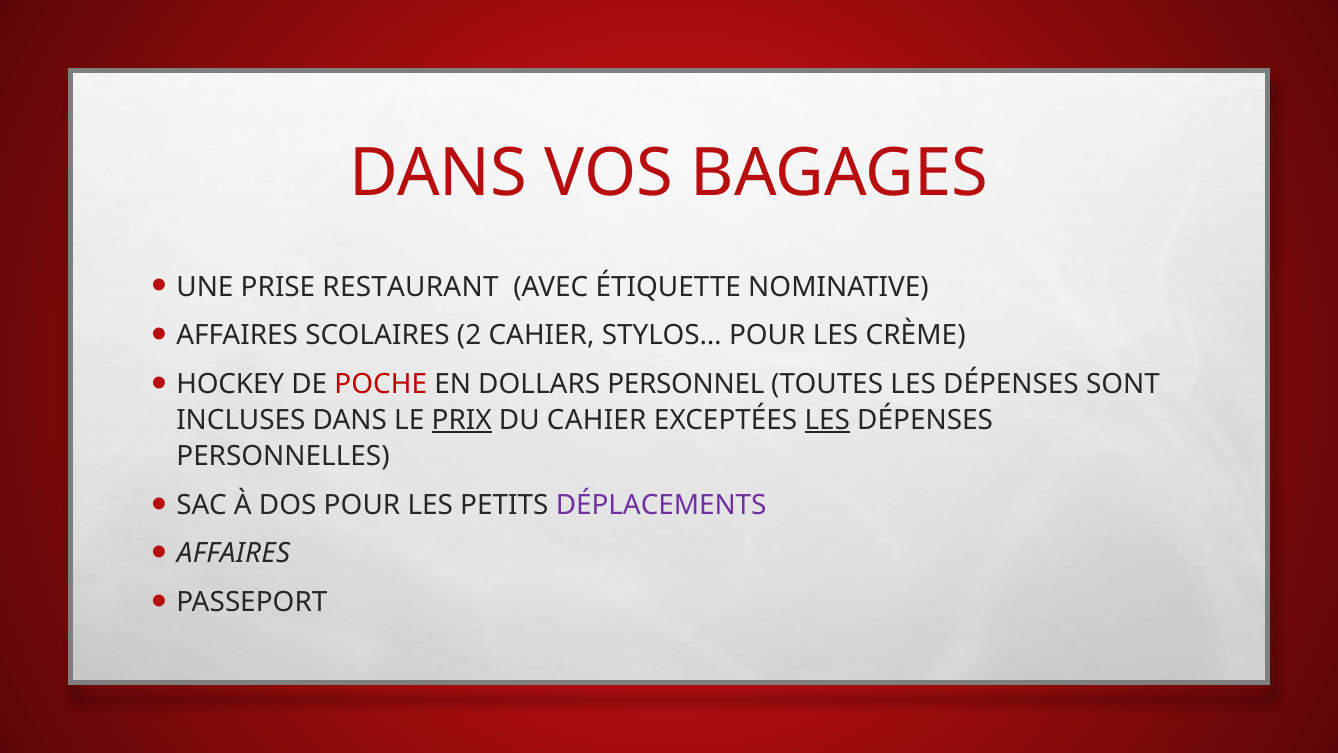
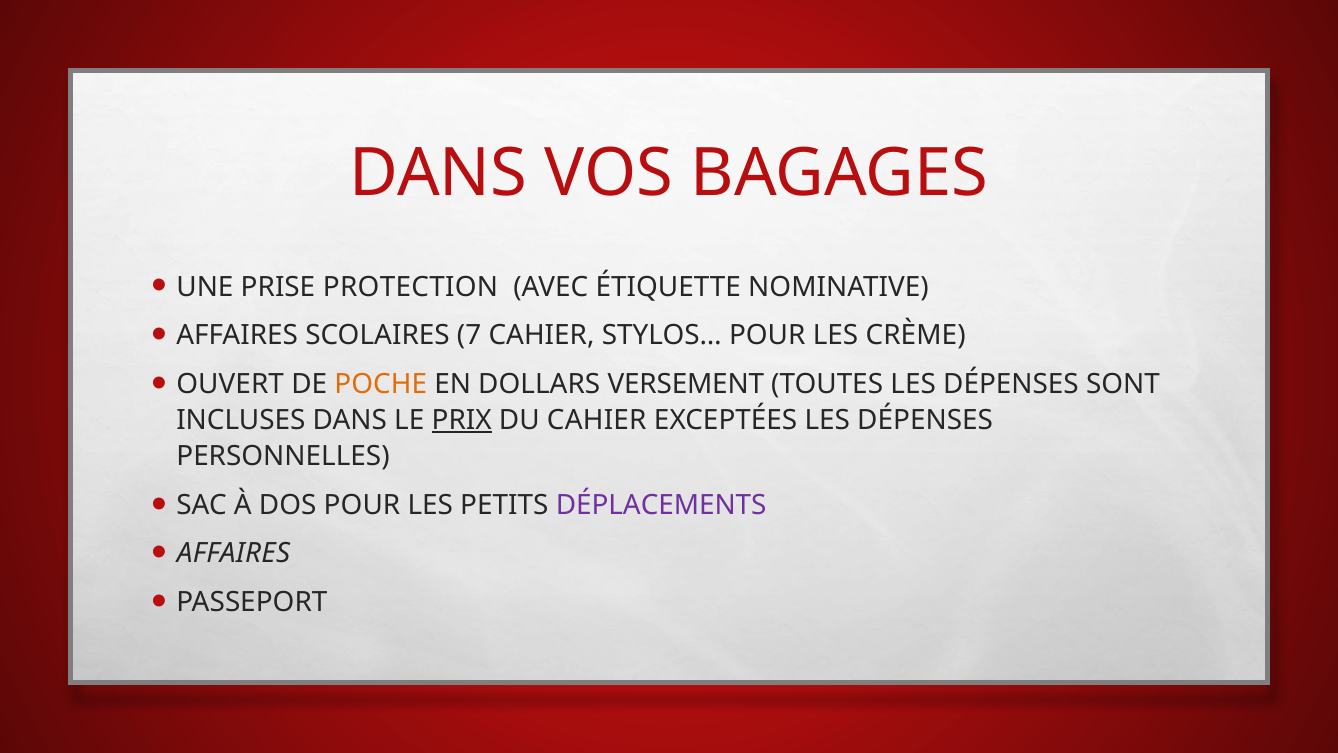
RESTAURANT: RESTAURANT -> PROTECTION
2: 2 -> 7
HOCKEY: HOCKEY -> OUVERT
POCHE colour: red -> orange
PERSONNEL: PERSONNEL -> VERSEMENT
LES at (827, 420) underline: present -> none
